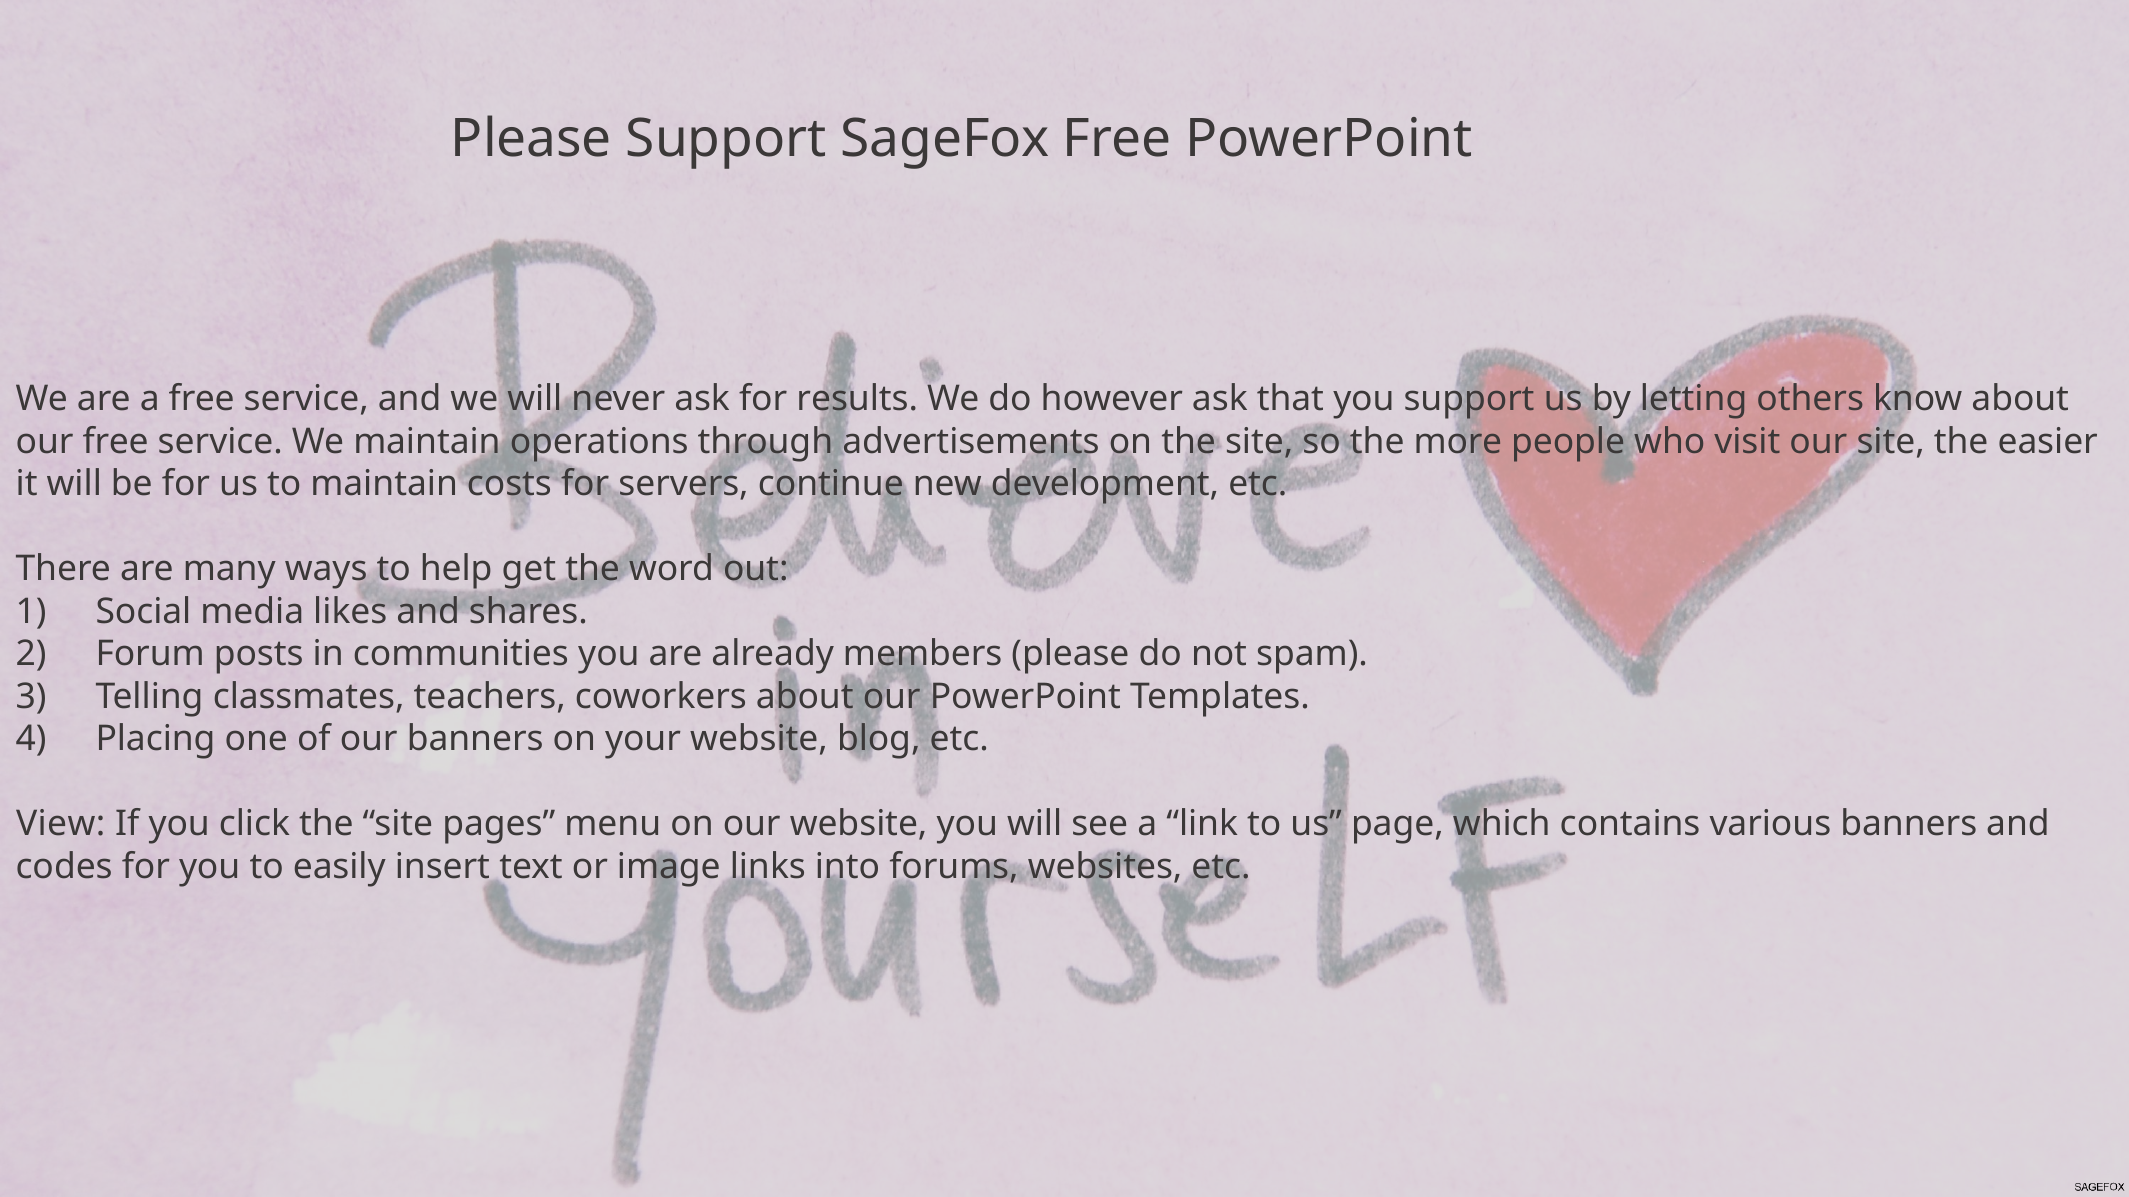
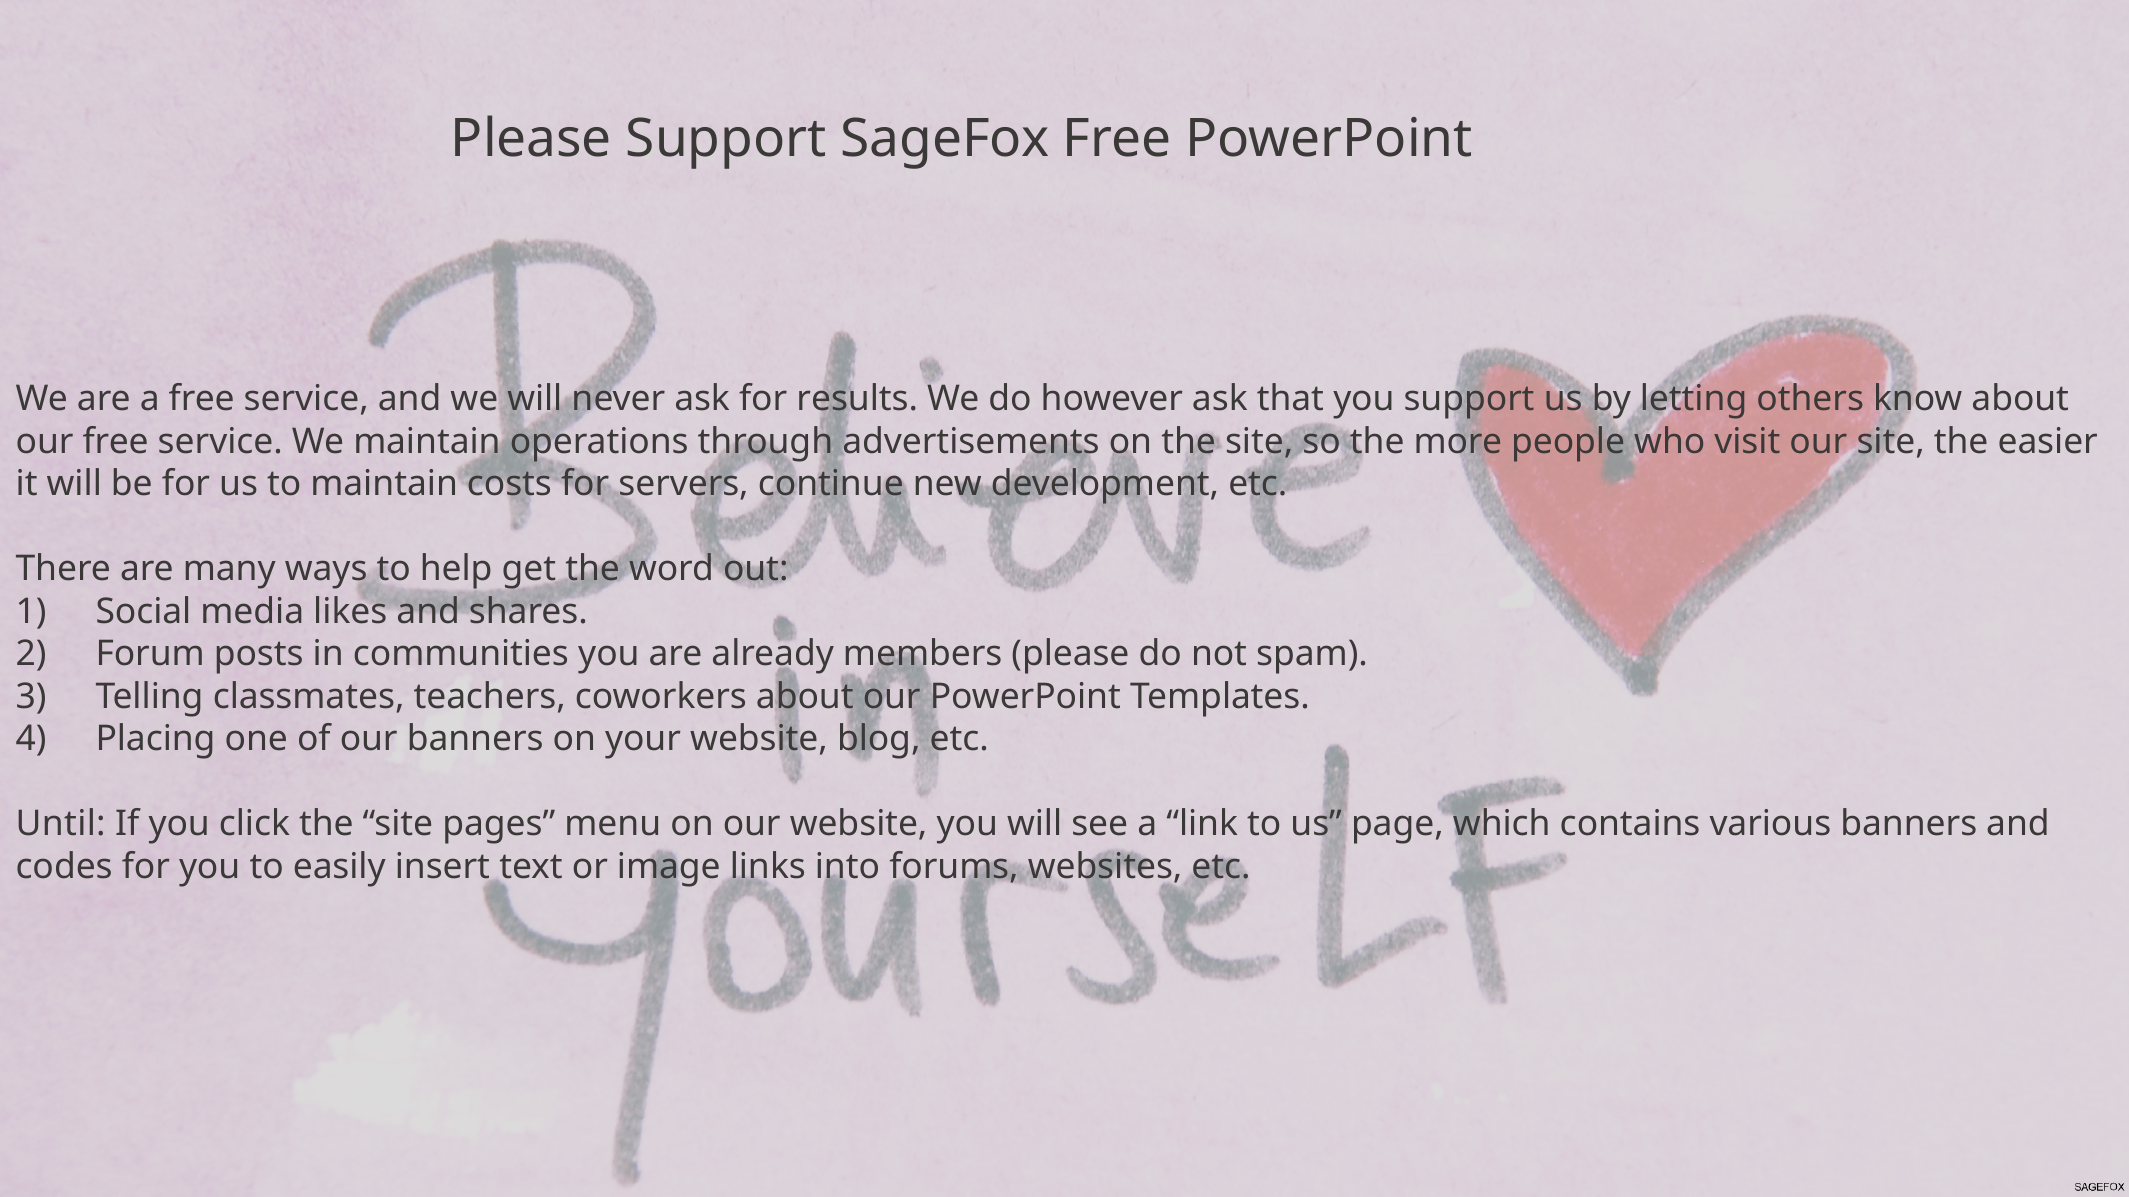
View: View -> Until
